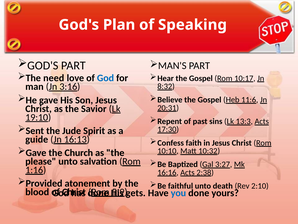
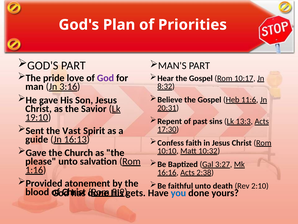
Speaking: Speaking -> Priorities
need: need -> pride
God at (105, 78) colour: blue -> purple
Jude: Jude -> Vast
